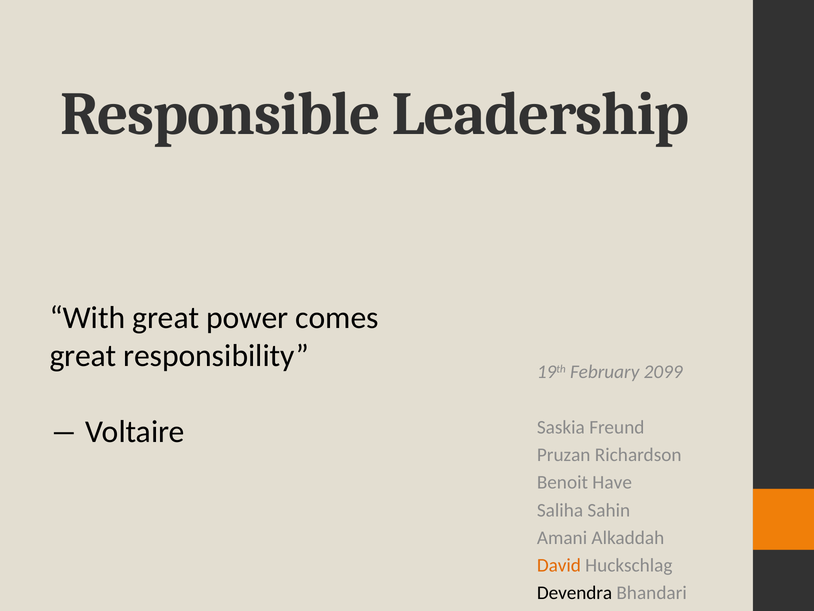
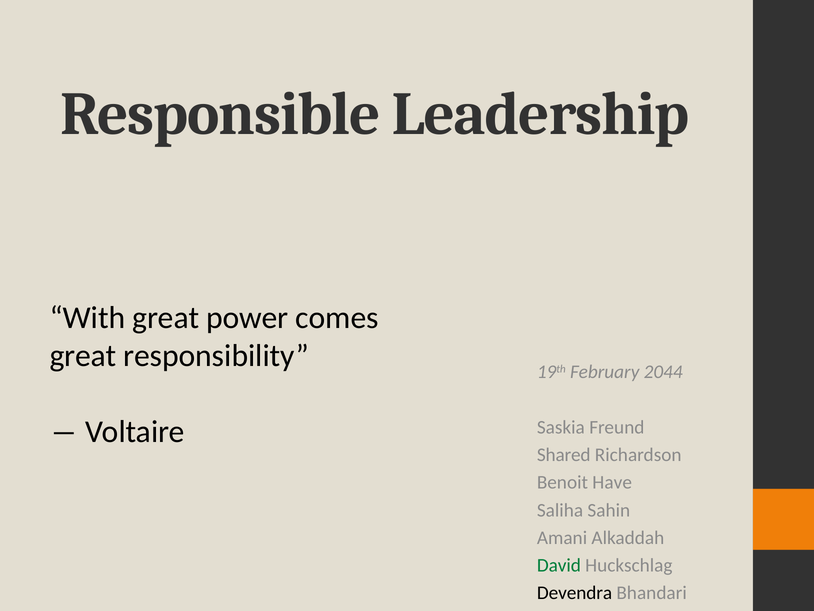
2099: 2099 -> 2044
Pruzan: Pruzan -> Shared
David colour: orange -> green
